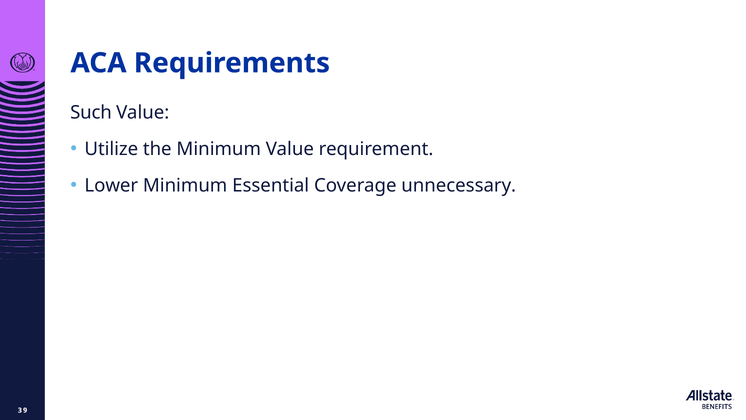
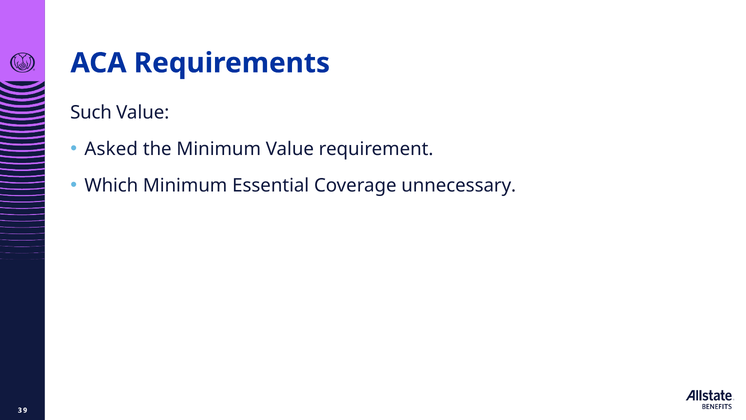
Utilize: Utilize -> Asked
Lower: Lower -> Which
